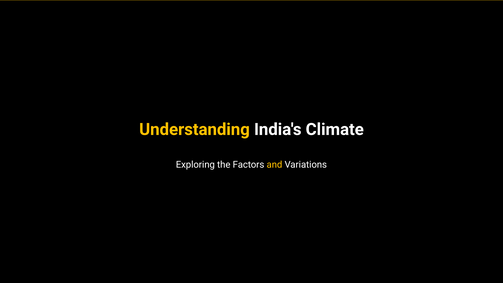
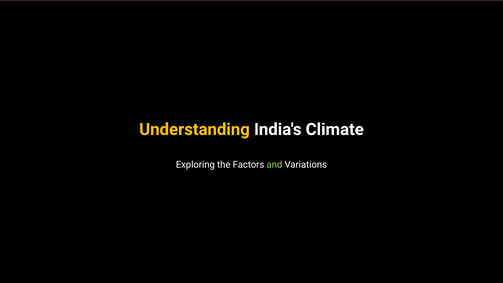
and colour: yellow -> light green
